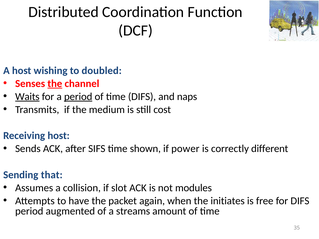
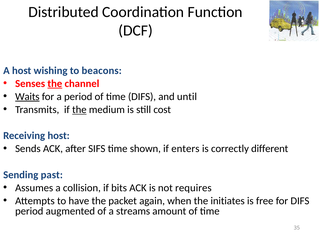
doubled: doubled -> beacons
period at (78, 97) underline: present -> none
naps: naps -> until
the at (79, 110) underline: none -> present
power: power -> enters
that: that -> past
slot: slot -> bits
modules: modules -> requires
